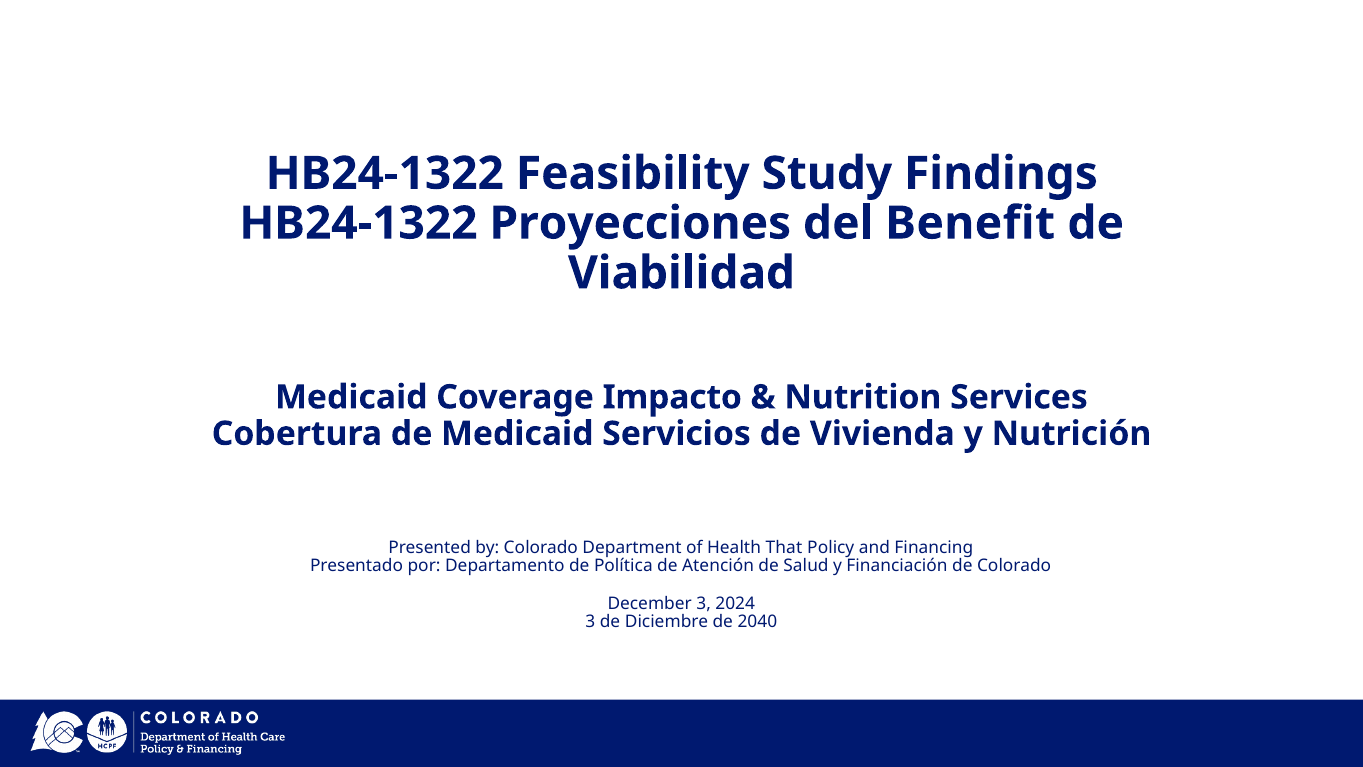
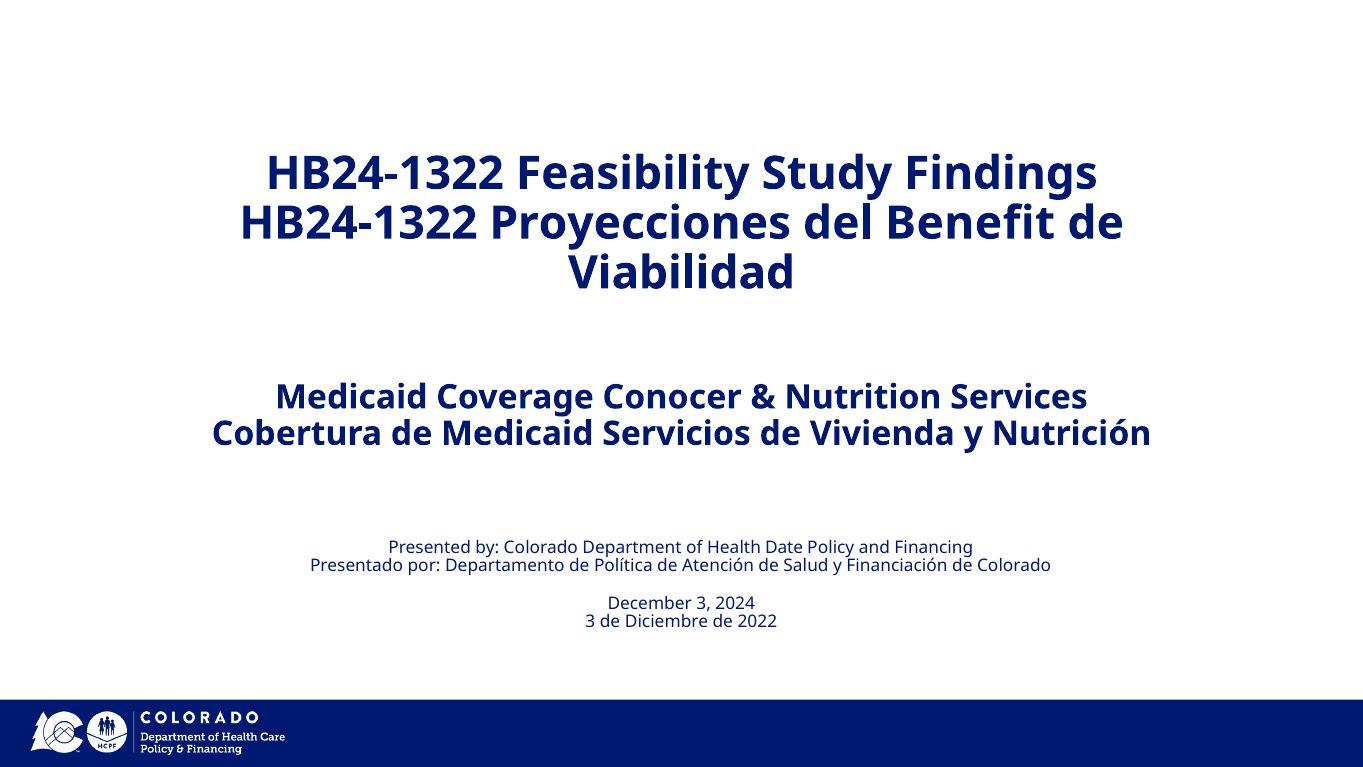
Impacto: Impacto -> Conocer
That: That -> Date
2040: 2040 -> 2022
